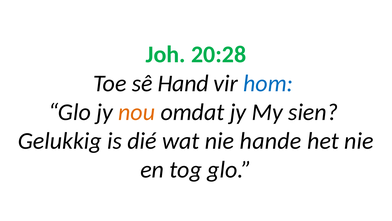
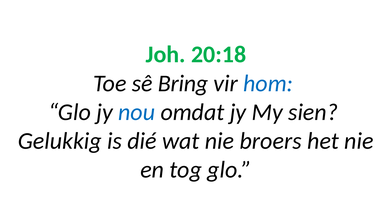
20:28: 20:28 -> 20:18
Hand: Hand -> Bring
nou colour: orange -> blue
hande: hande -> broers
